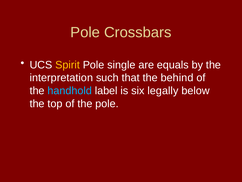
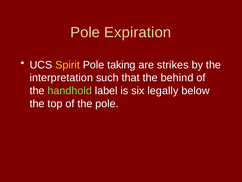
Crossbars: Crossbars -> Expiration
single: single -> taking
equals: equals -> strikes
handhold colour: light blue -> light green
